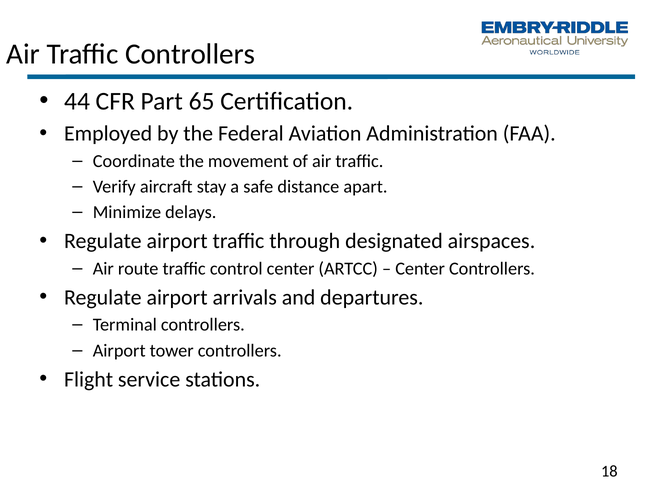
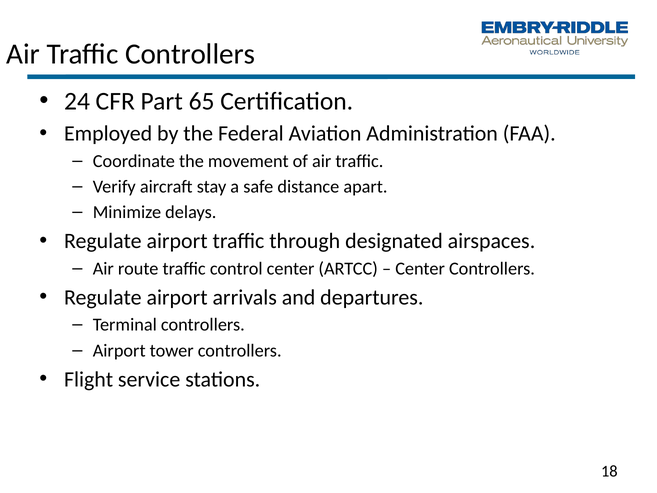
44: 44 -> 24
